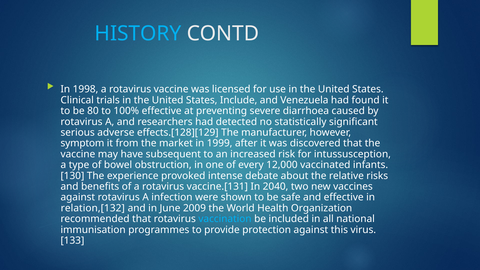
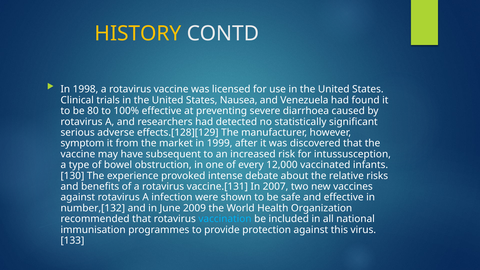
HISTORY colour: light blue -> yellow
Include: Include -> Nausea
2040: 2040 -> 2007
relation,[132: relation,[132 -> number,[132
